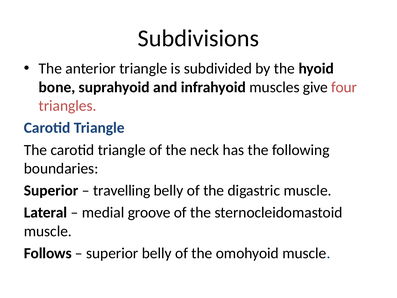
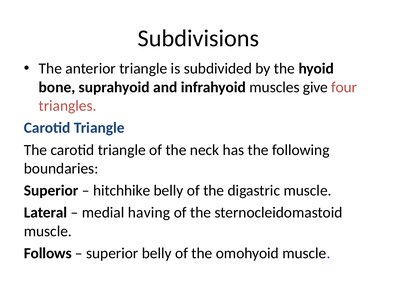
travelling: travelling -> hitchhike
groove: groove -> having
